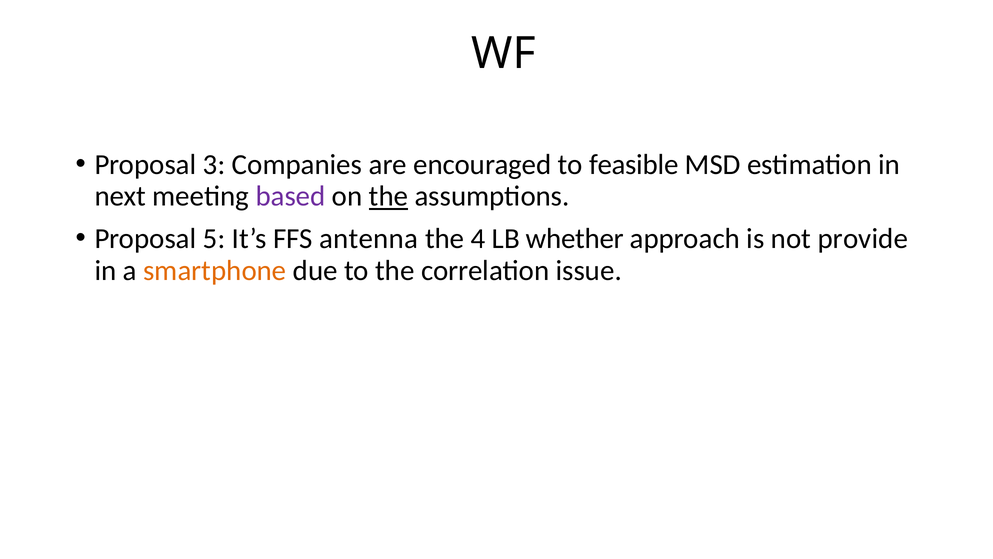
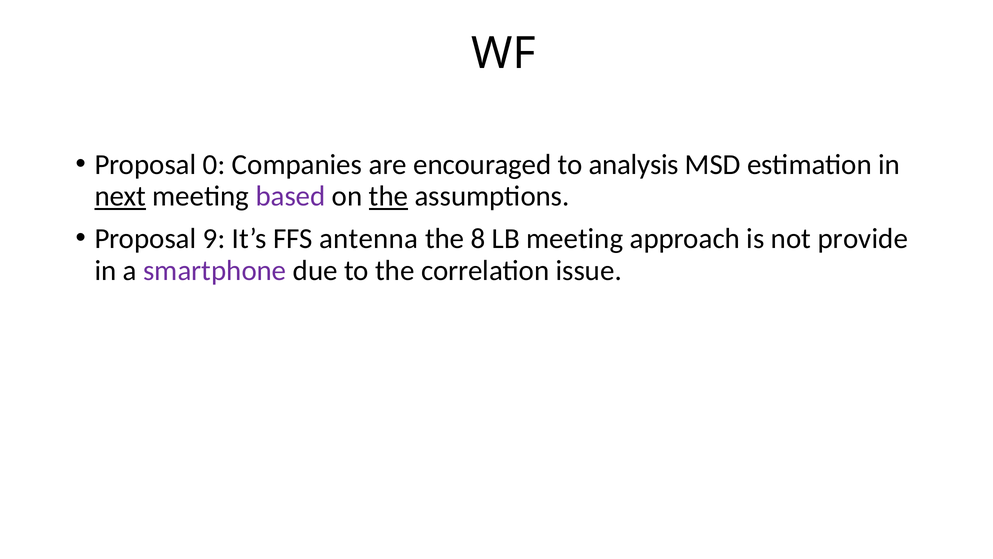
3: 3 -> 0
feasible: feasible -> analysis
next underline: none -> present
5: 5 -> 9
4: 4 -> 8
LB whether: whether -> meeting
smartphone colour: orange -> purple
